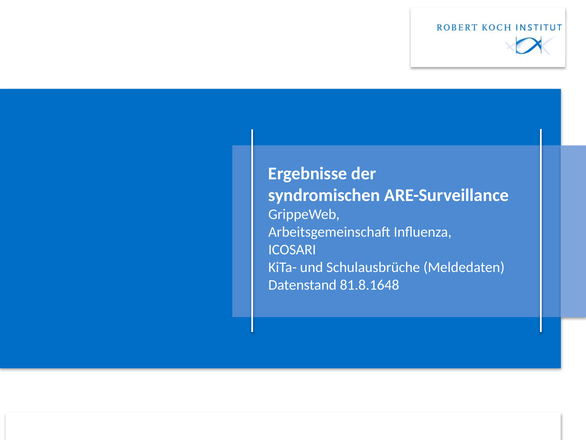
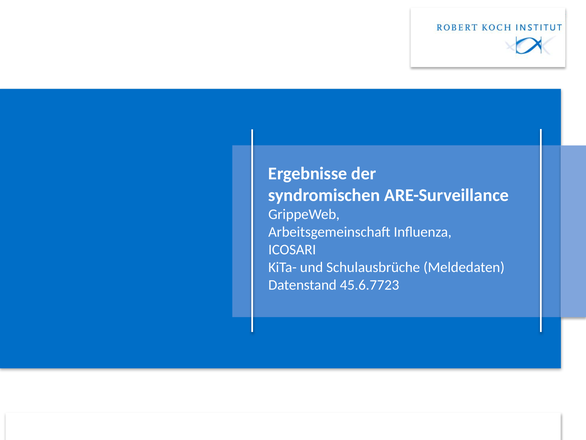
81.8.1648: 81.8.1648 -> 45.6.7723
